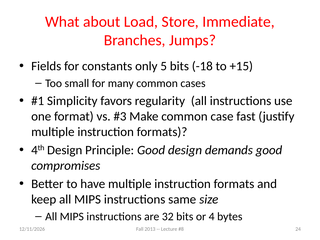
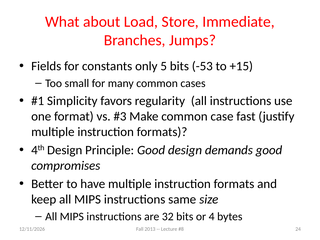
-18: -18 -> -53
